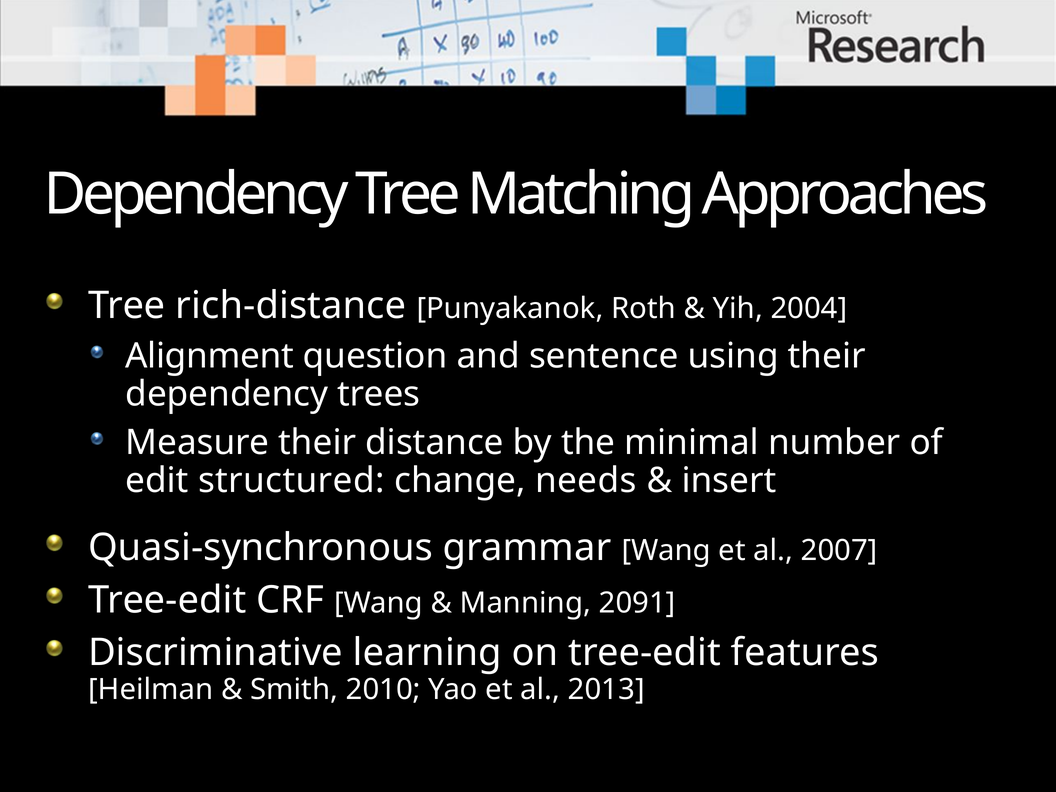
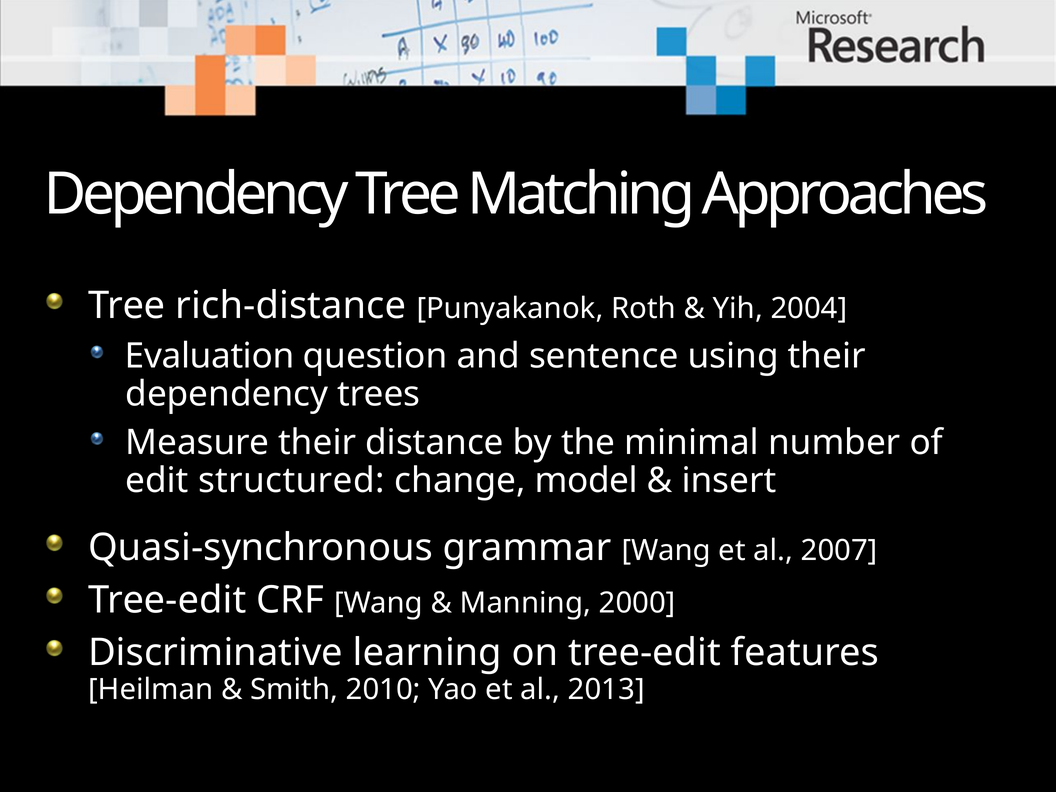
Alignment: Alignment -> Evaluation
needs: needs -> model
2091: 2091 -> 2000
